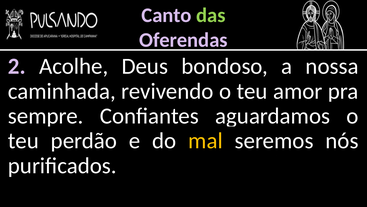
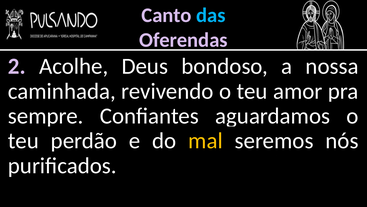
das colour: light green -> light blue
